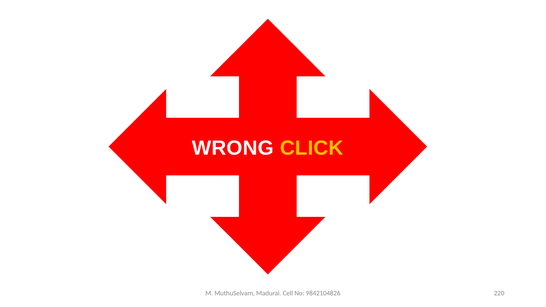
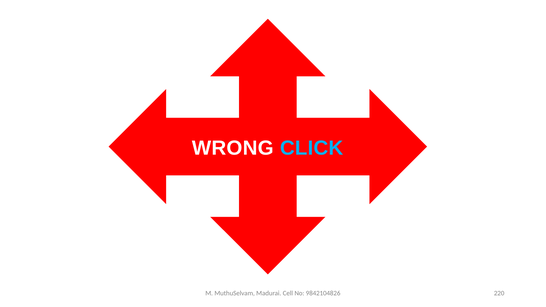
CLICK colour: yellow -> light blue
